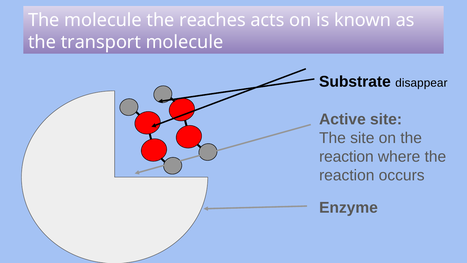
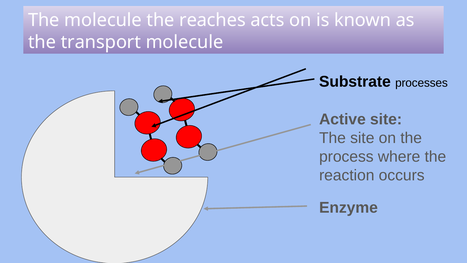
disappear: disappear -> processes
reaction at (346, 157): reaction -> process
